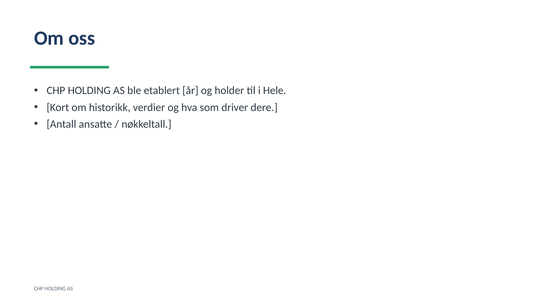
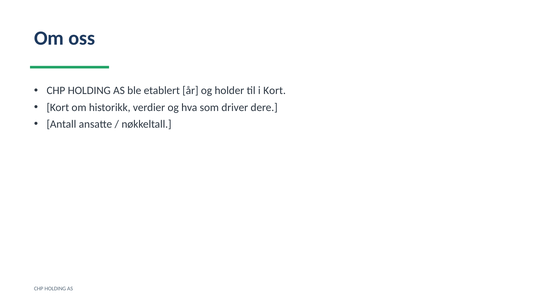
i Hele: Hele -> Kort
